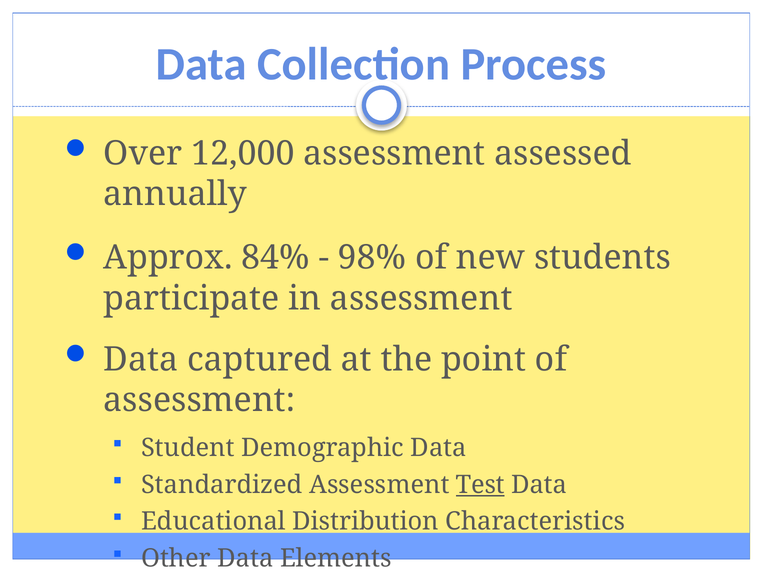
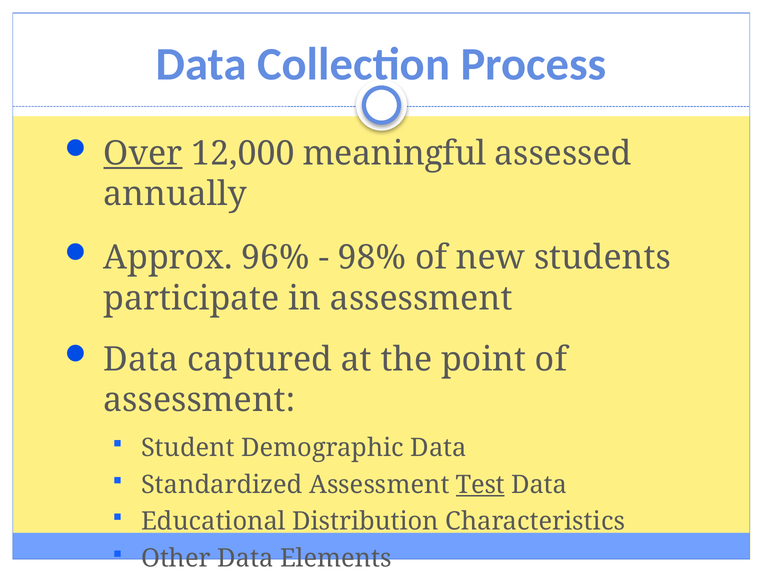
Over underline: none -> present
12,000 assessment: assessment -> meaningful
84%: 84% -> 96%
